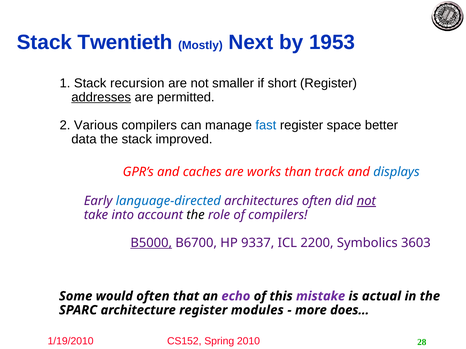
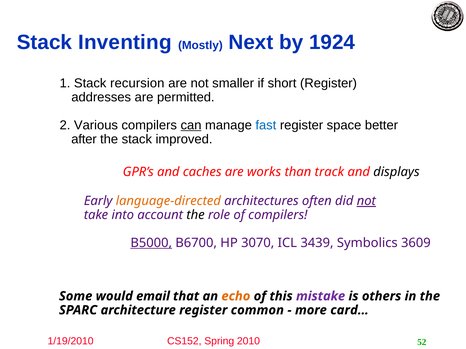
Twentieth: Twentieth -> Inventing
1953: 1953 -> 1924
addresses underline: present -> none
can underline: none -> present
data: data -> after
displays colour: blue -> black
language-directed colour: blue -> orange
9337: 9337 -> 3070
2200: 2200 -> 3439
3603: 3603 -> 3609
would often: often -> email
echo colour: purple -> orange
actual: actual -> others
modules: modules -> common
does…: does… -> card…
28: 28 -> 52
